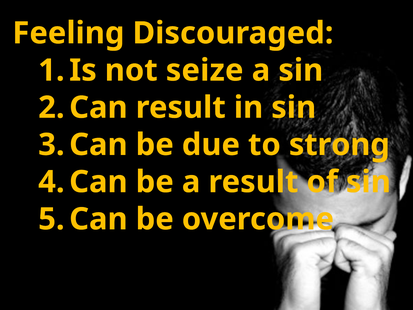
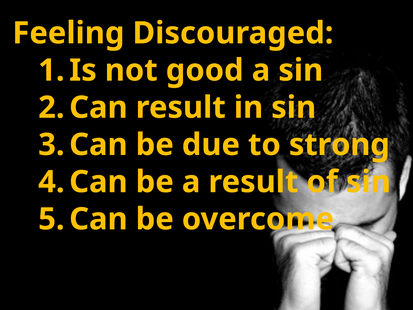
seize: seize -> good
